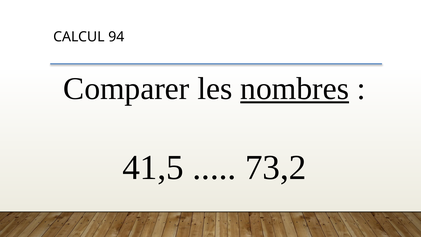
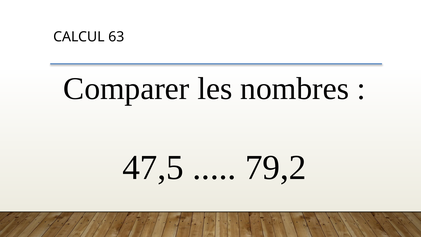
94: 94 -> 63
nombres underline: present -> none
41,5: 41,5 -> 47,5
73,2: 73,2 -> 79,2
